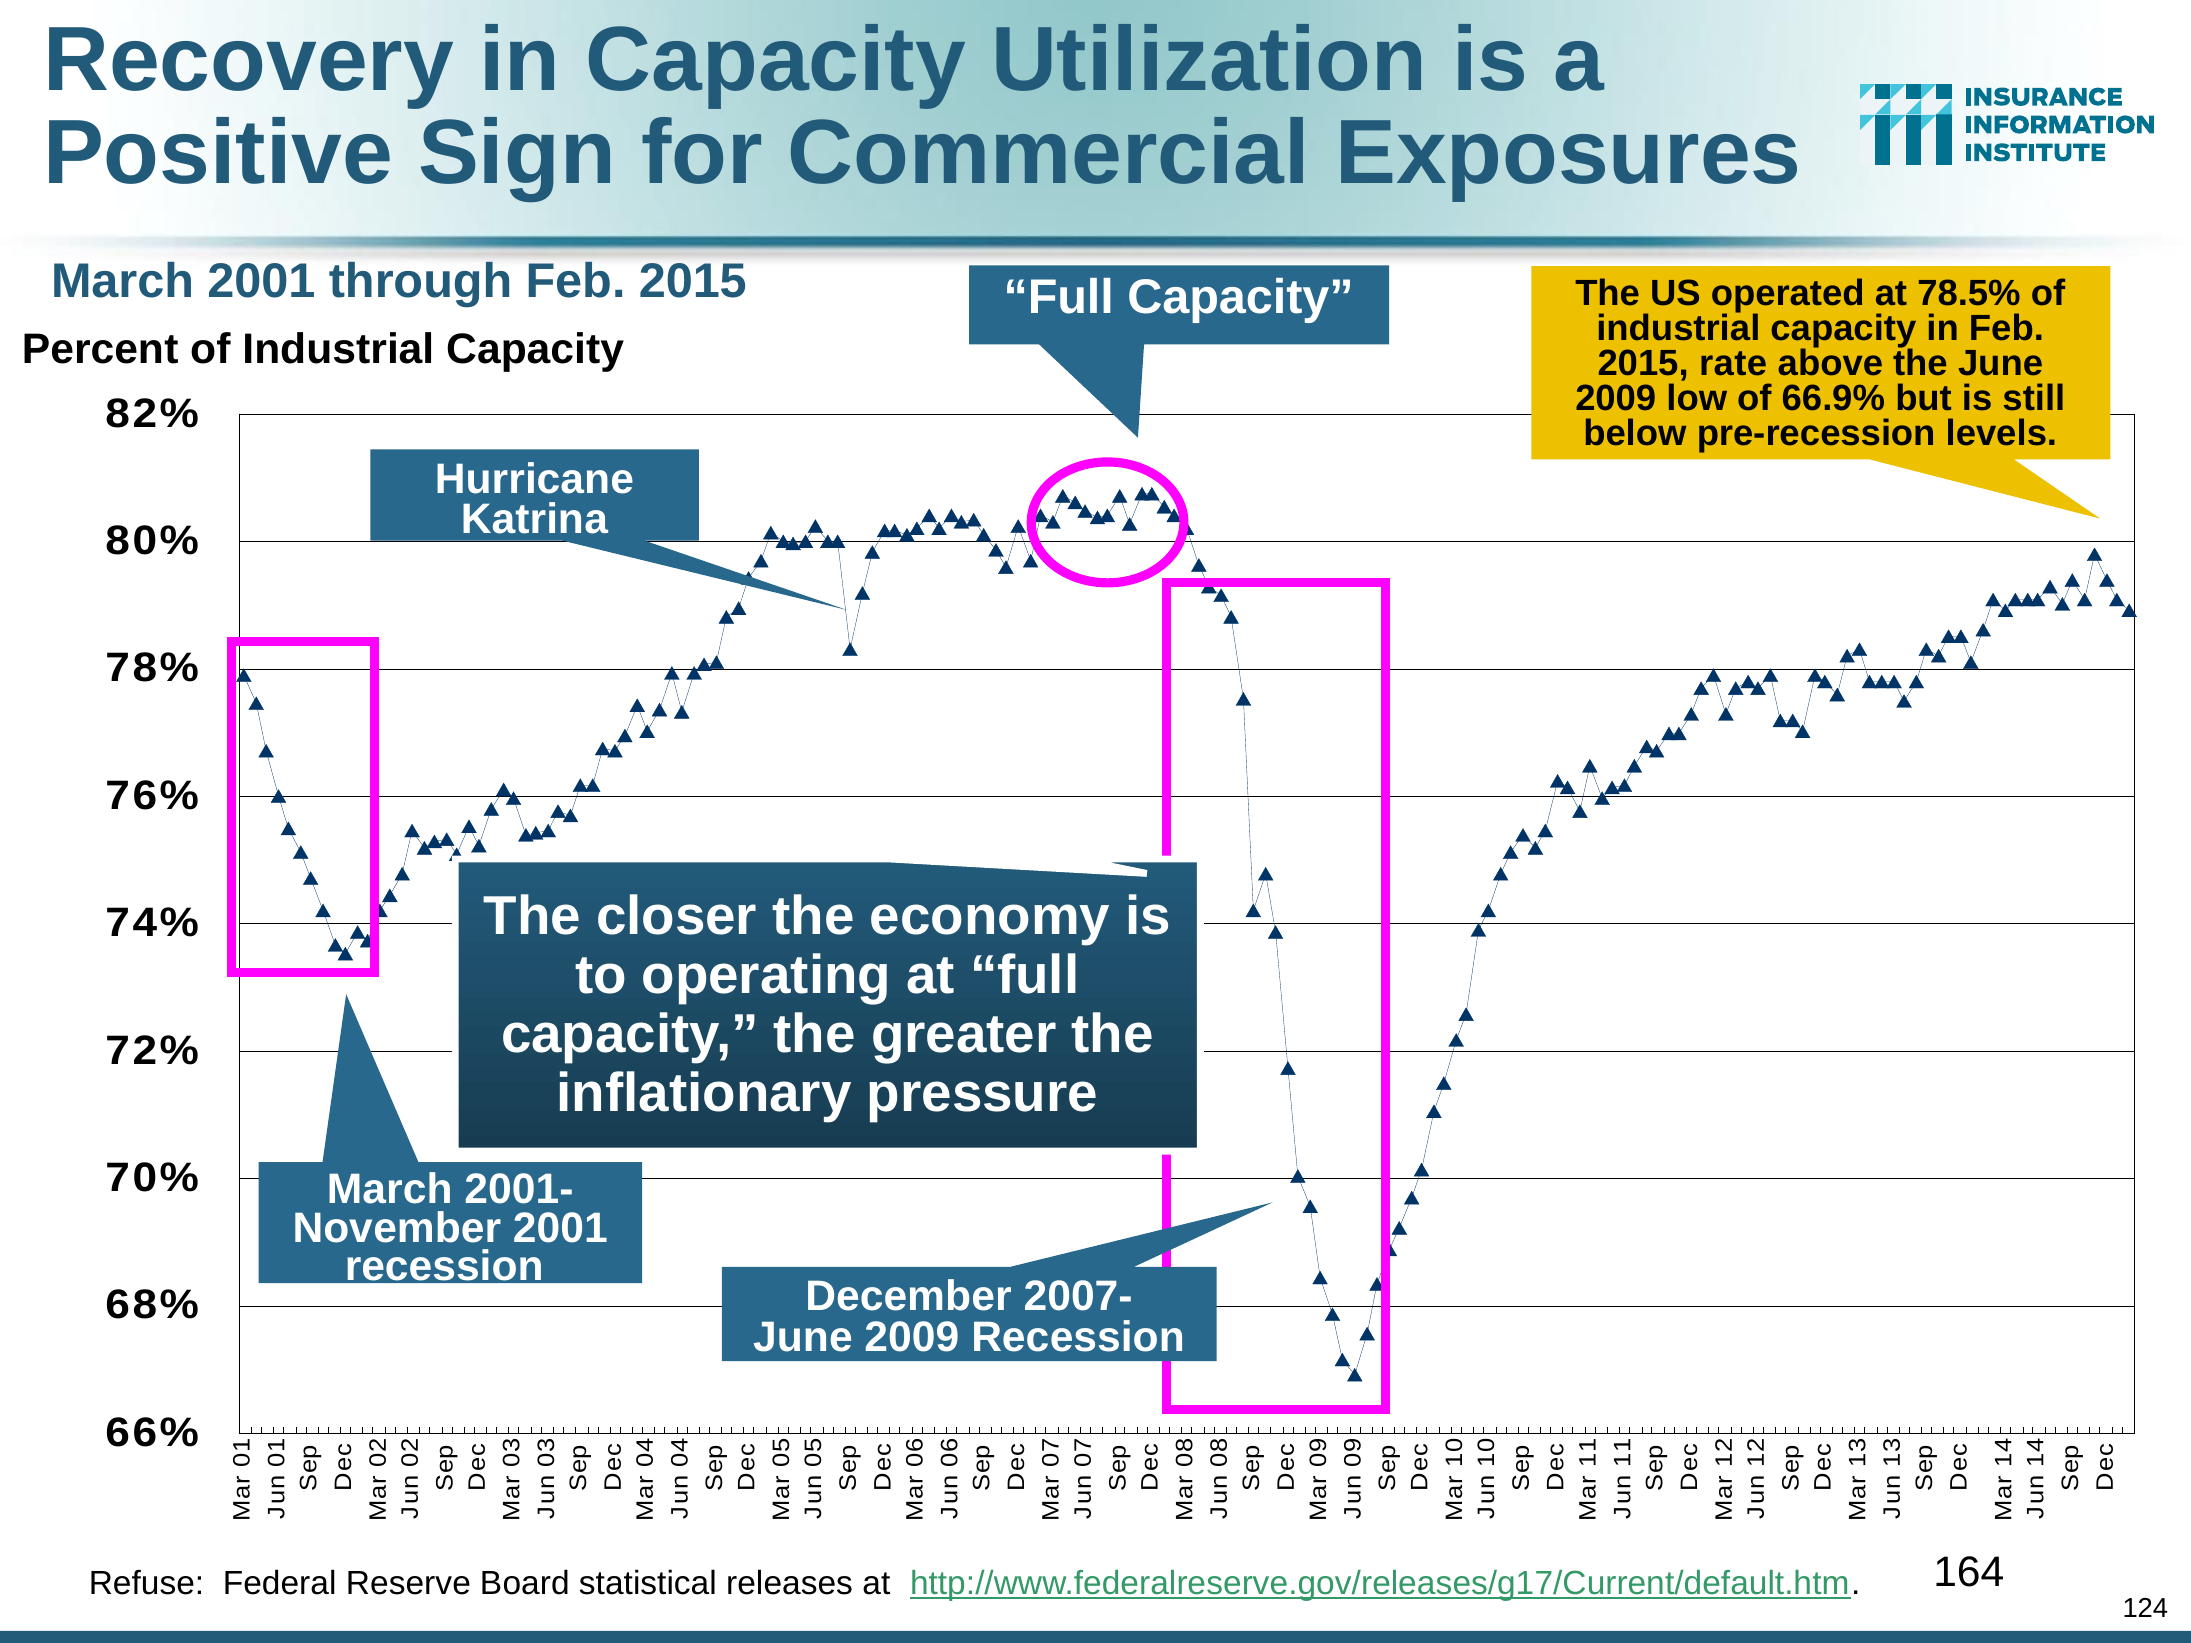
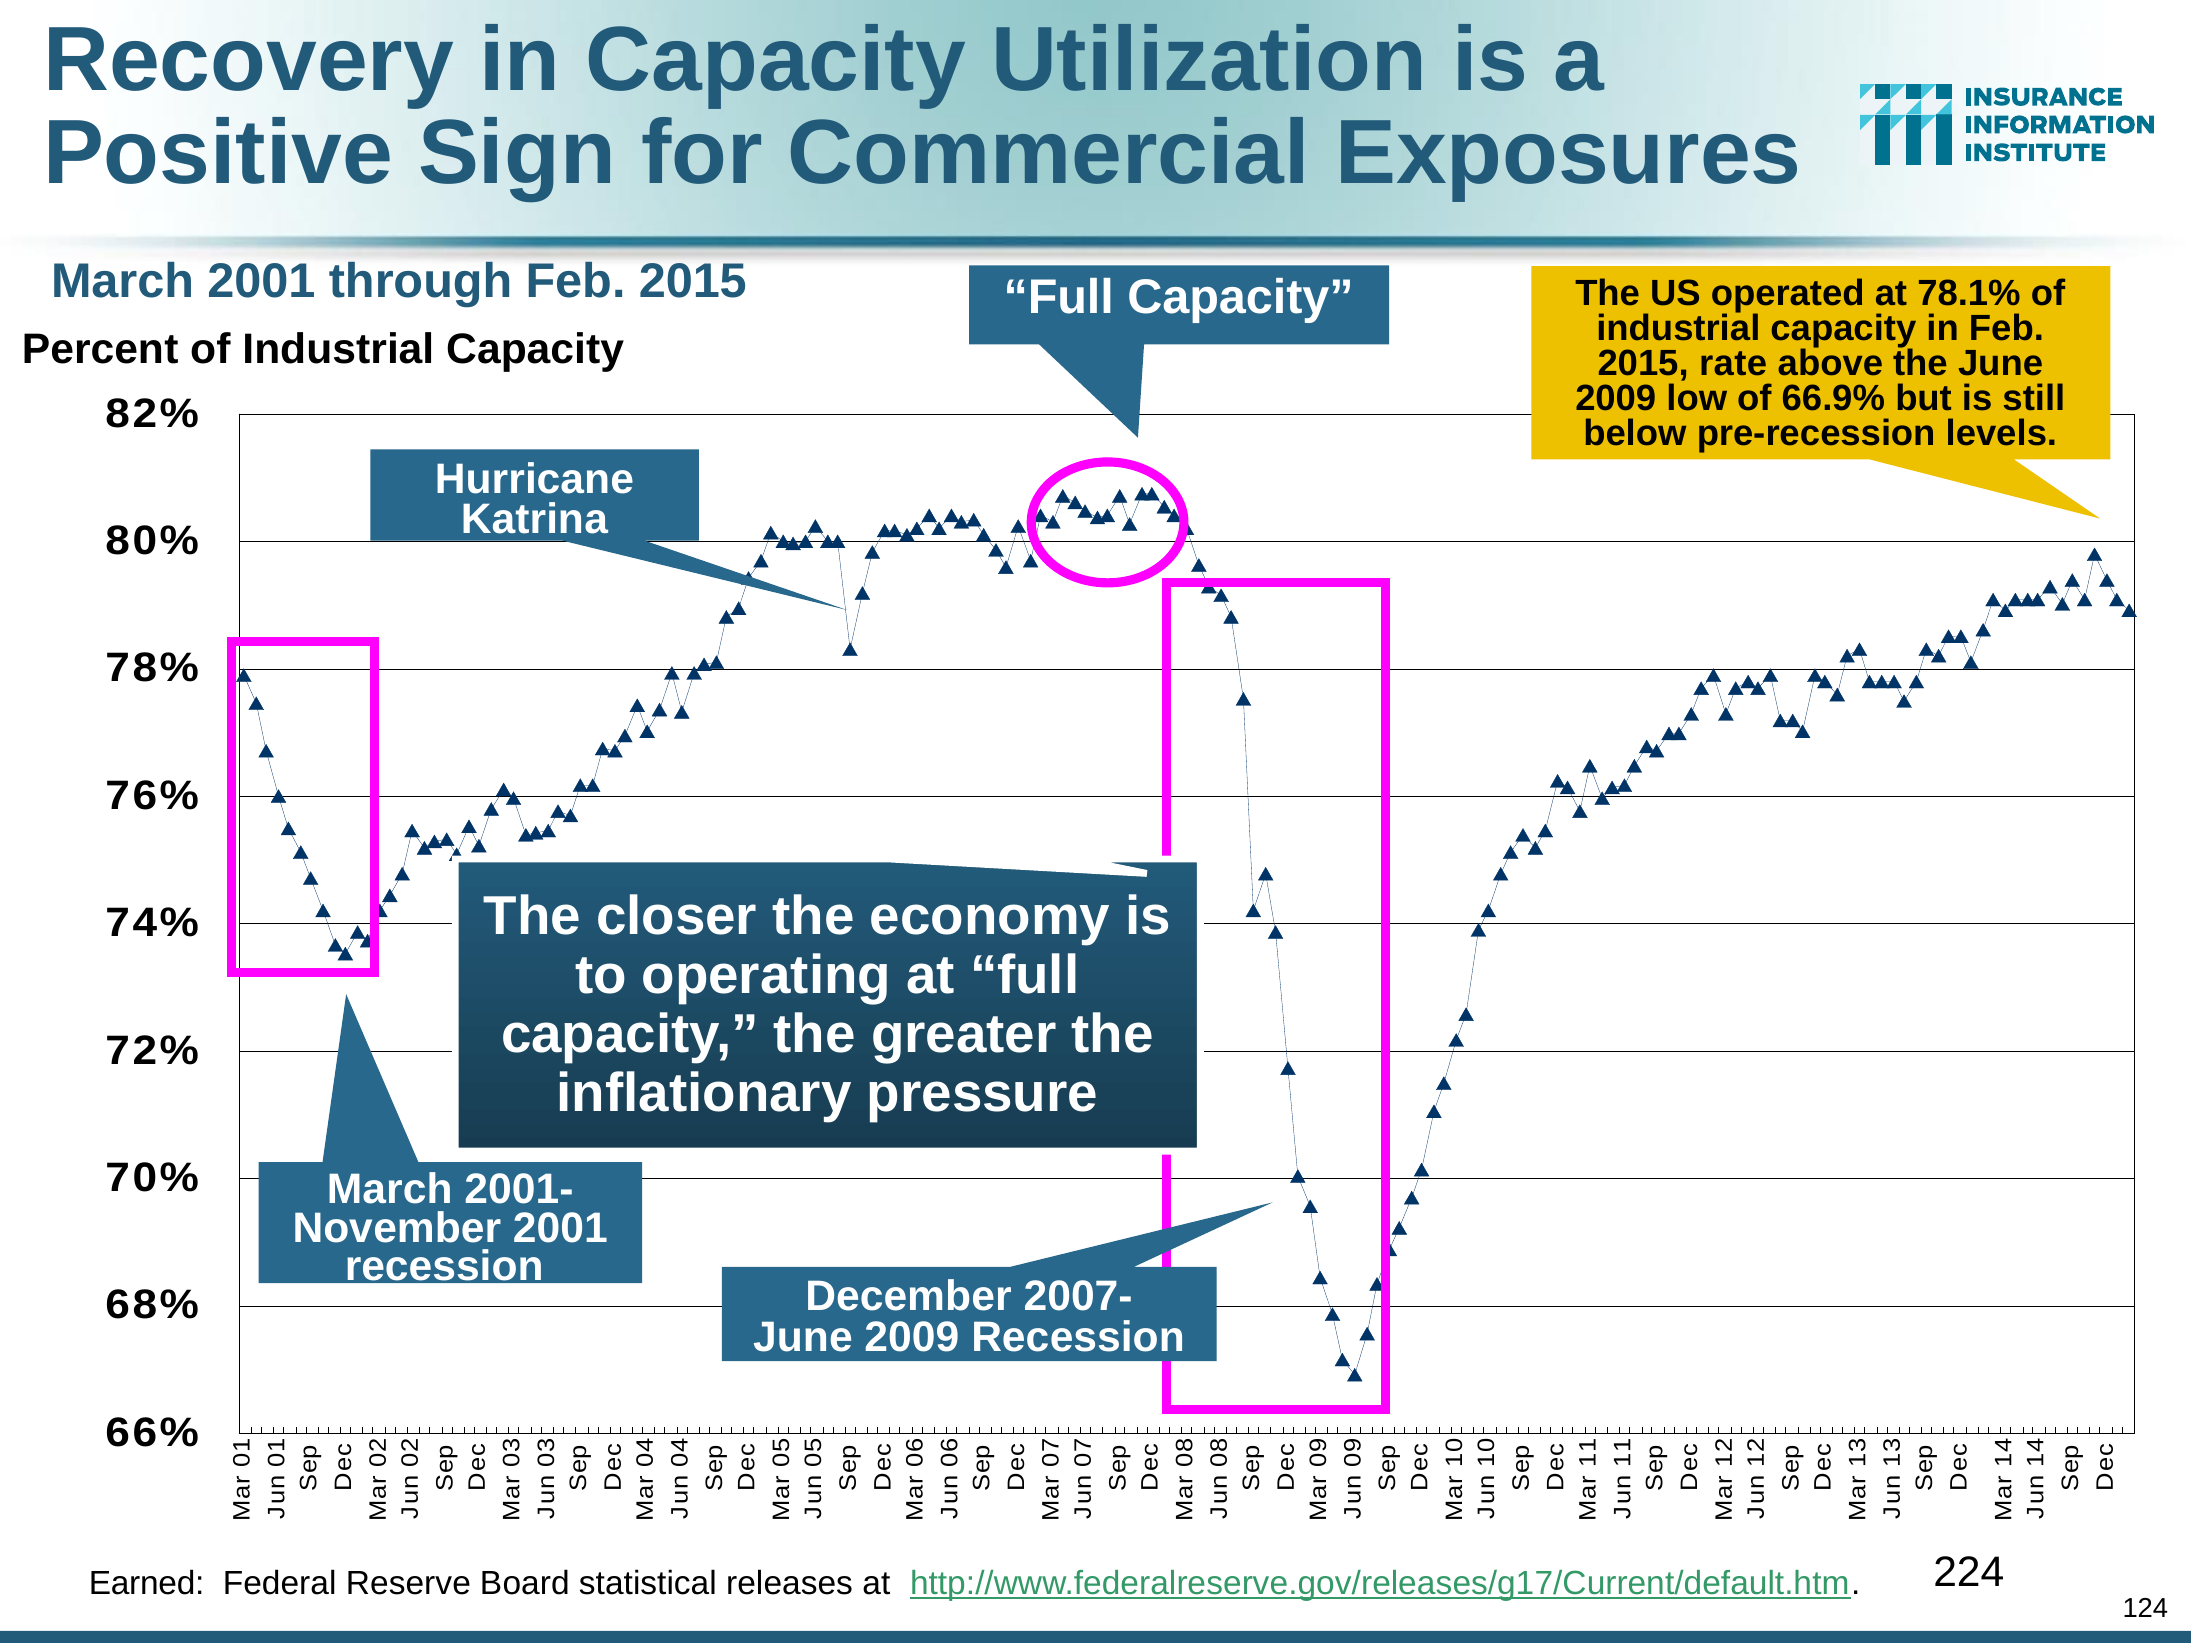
78.5%: 78.5% -> 78.1%
Refuse: Refuse -> Earned
164: 164 -> 224
